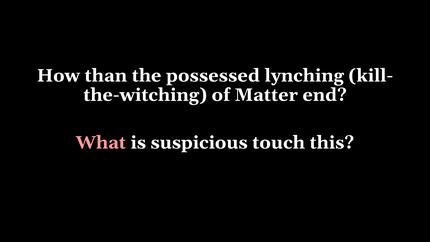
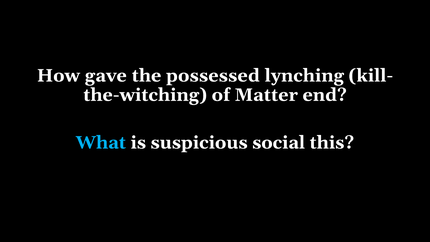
than: than -> gave
What colour: pink -> light blue
touch: touch -> social
